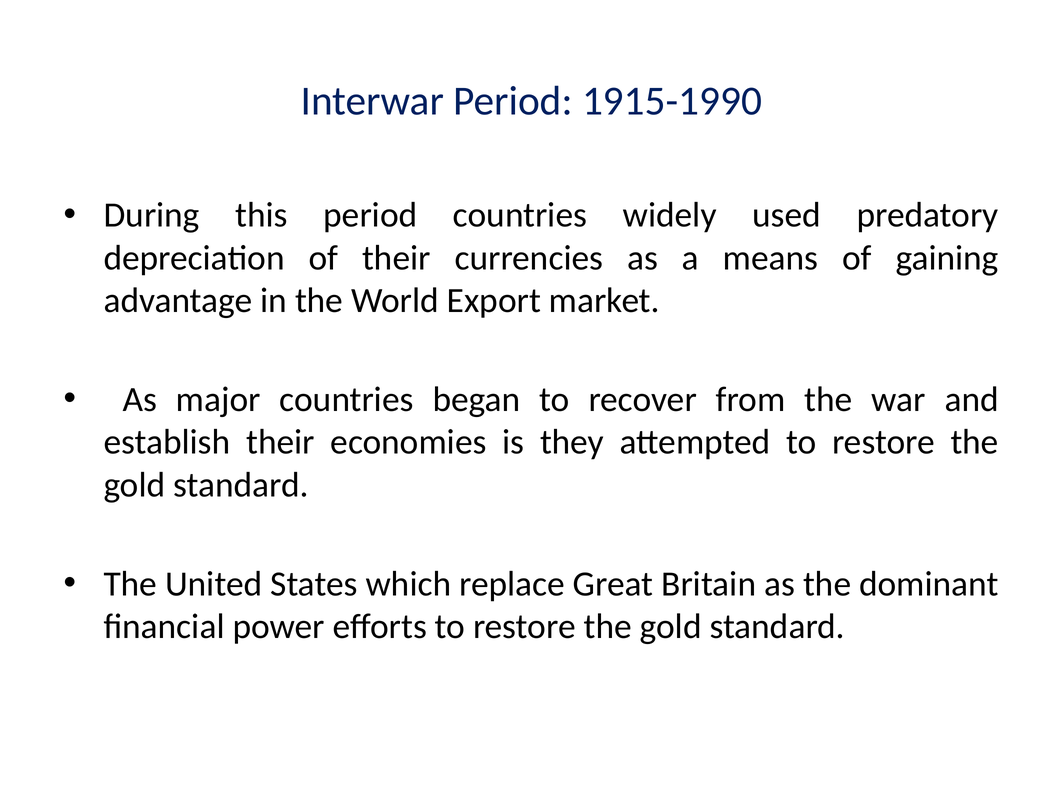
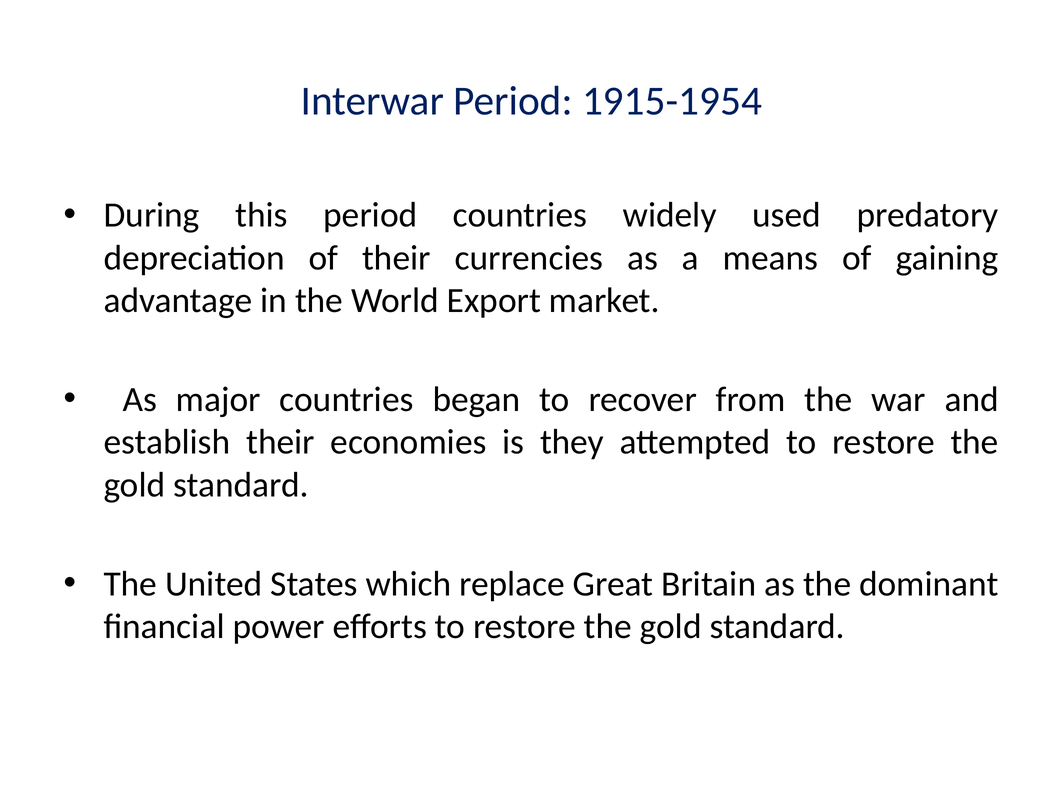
1915-1990: 1915-1990 -> 1915-1954
